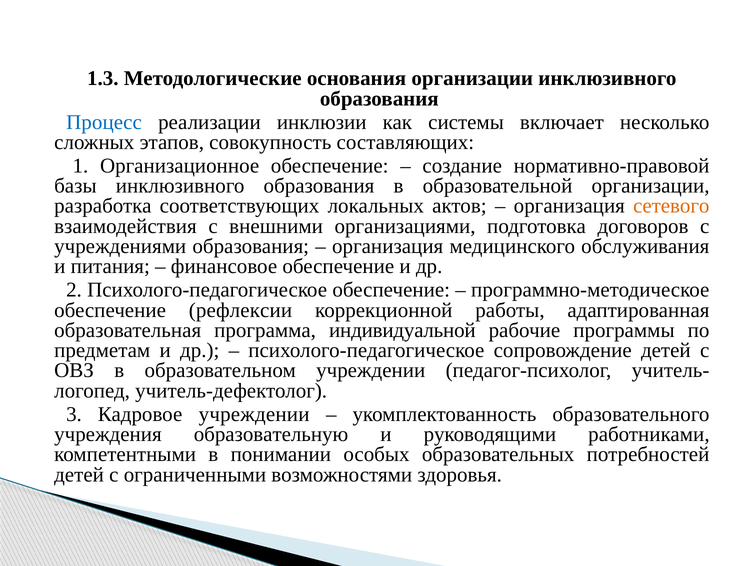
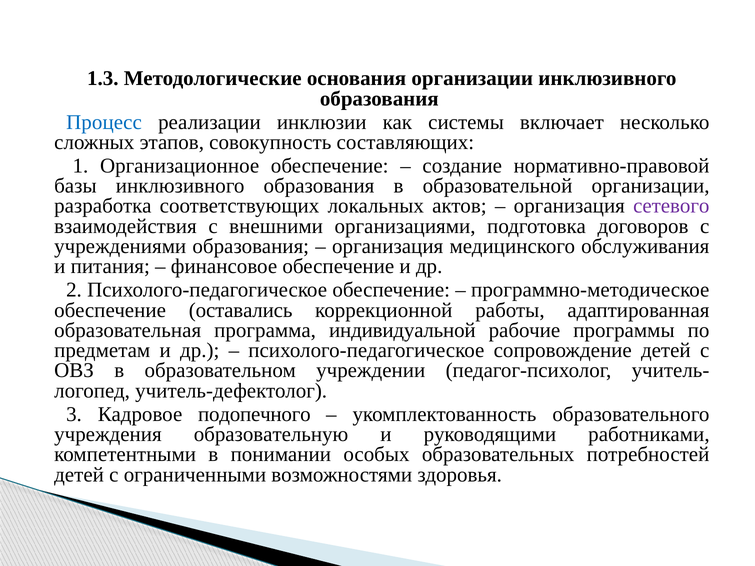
сетевого colour: orange -> purple
рефлексии: рефлексии -> оставались
Кадровое учреждении: учреждении -> подопечного
